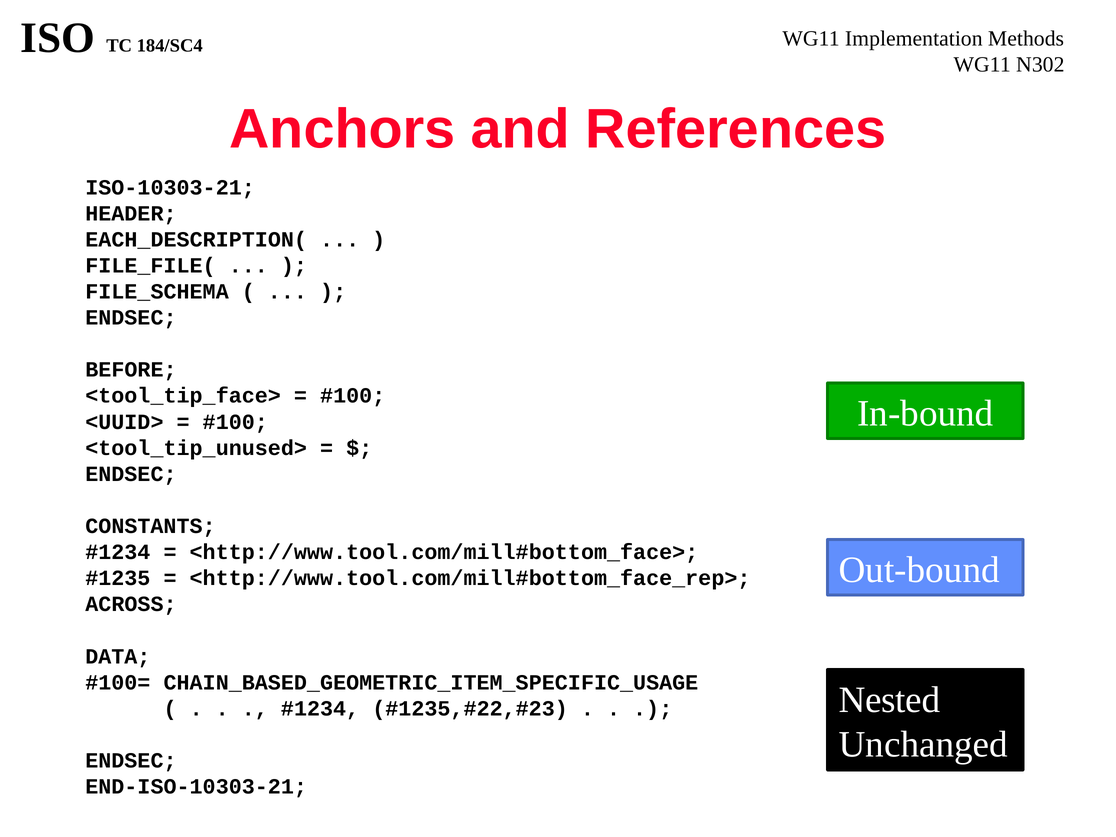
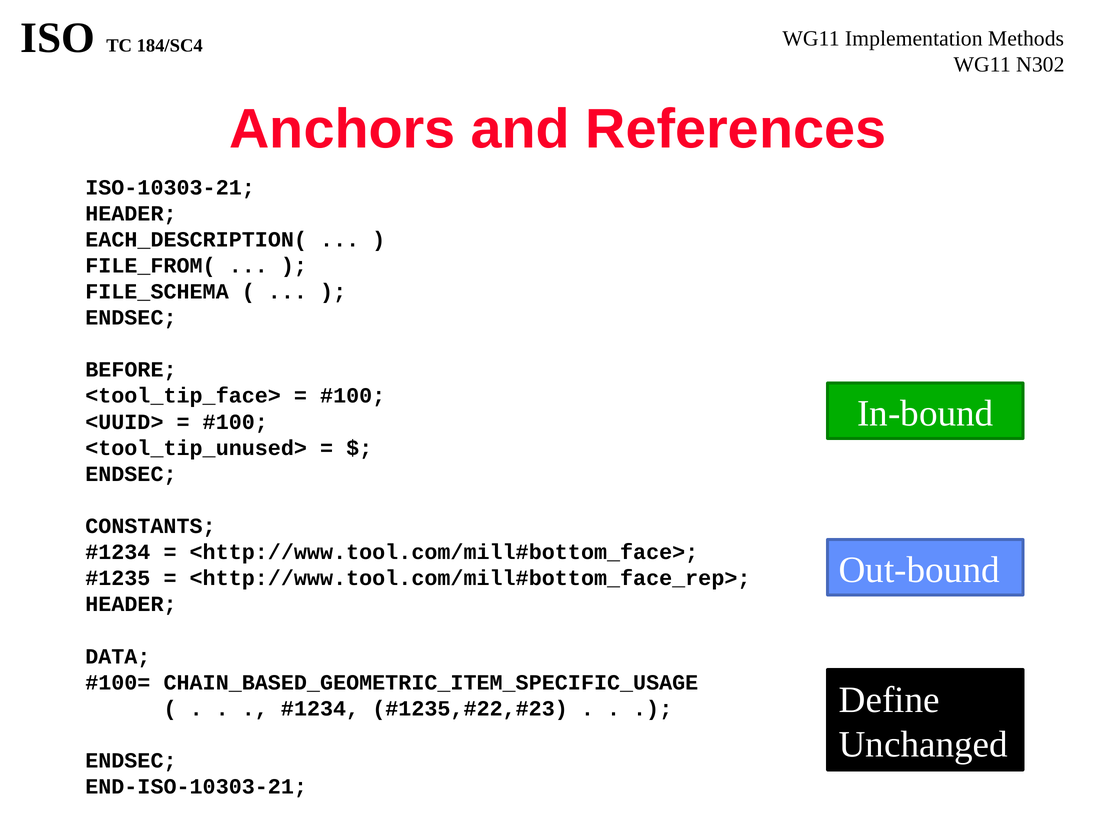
FILE_FILE(: FILE_FILE( -> FILE_FROM(
ACROSS at (131, 604): ACROSS -> HEADER
Nested: Nested -> Define
